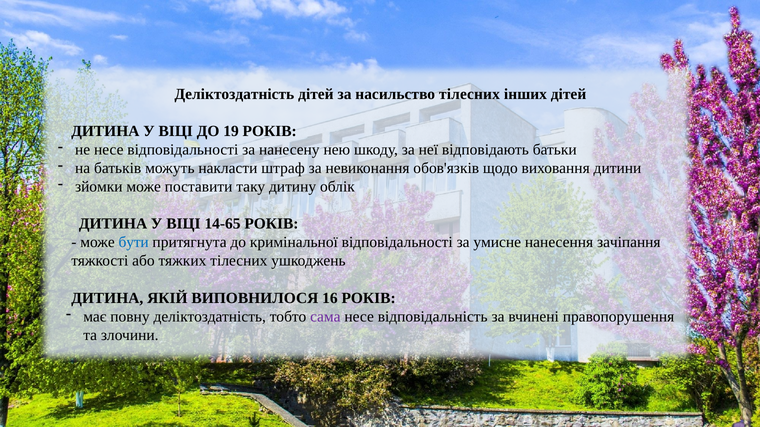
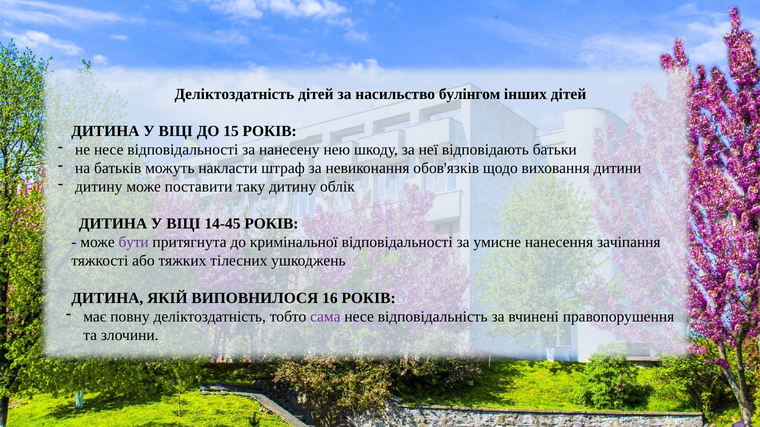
насильство тілесних: тілесних -> булінгом
19: 19 -> 15
зйомки at (99, 187): зйомки -> дитину
14-65: 14-65 -> 14-45
бути colour: blue -> purple
